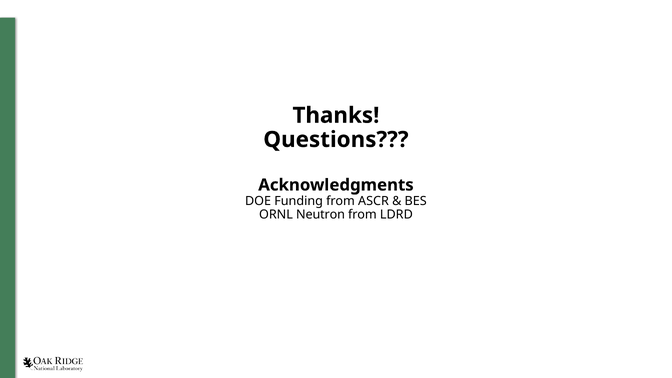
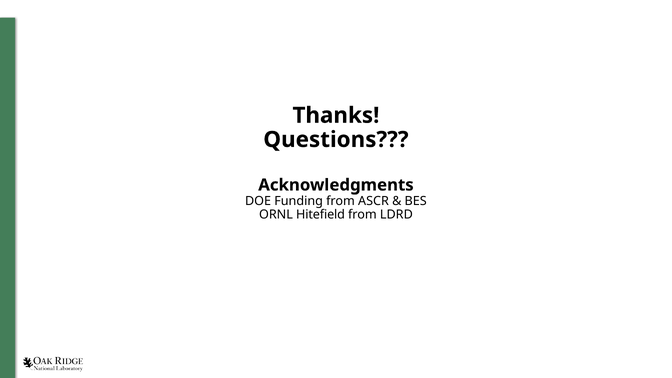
Neutron: Neutron -> Hitefield
